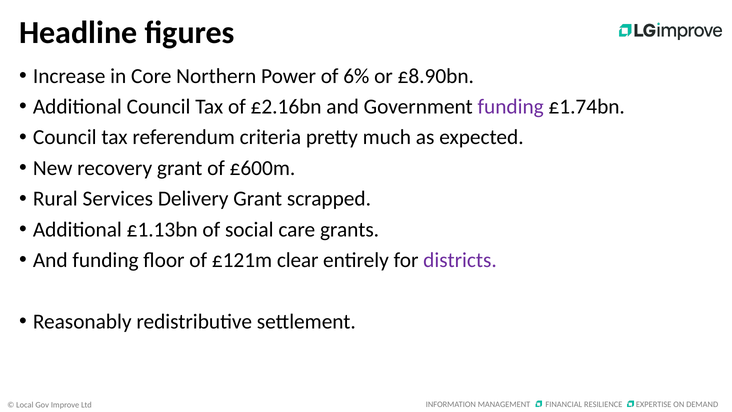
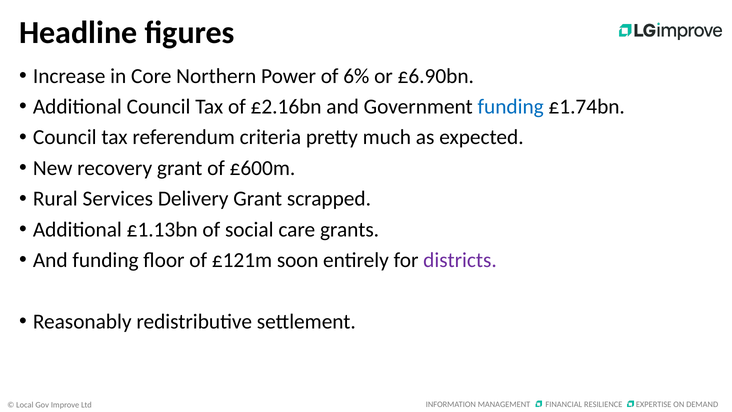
£8.90bn: £8.90bn -> £6.90bn
funding at (511, 107) colour: purple -> blue
clear: clear -> soon
